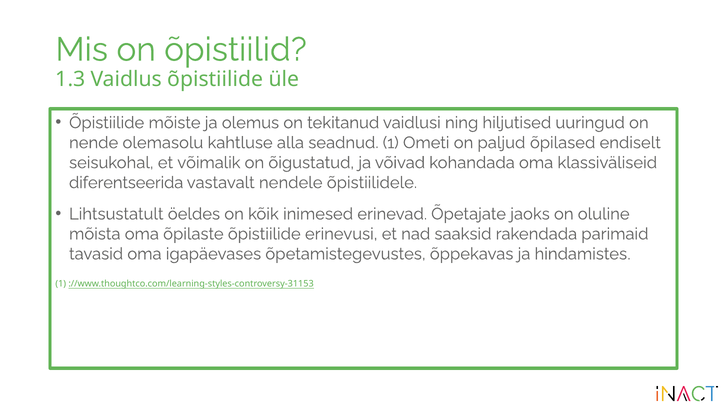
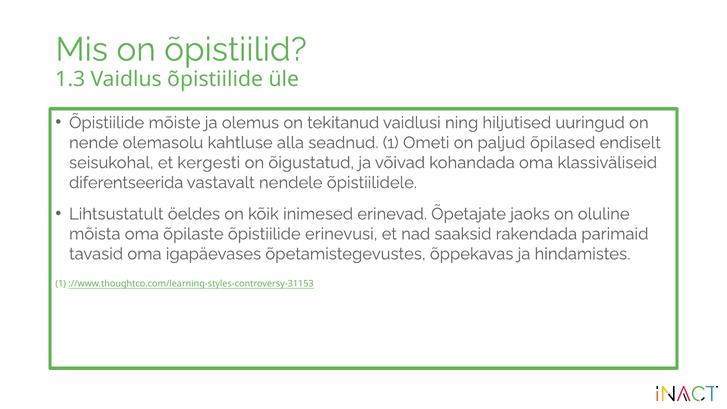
võimalik: võimalik -> kergesti
